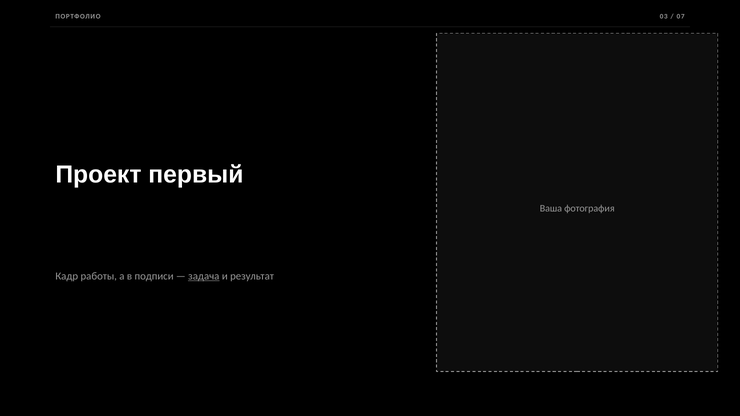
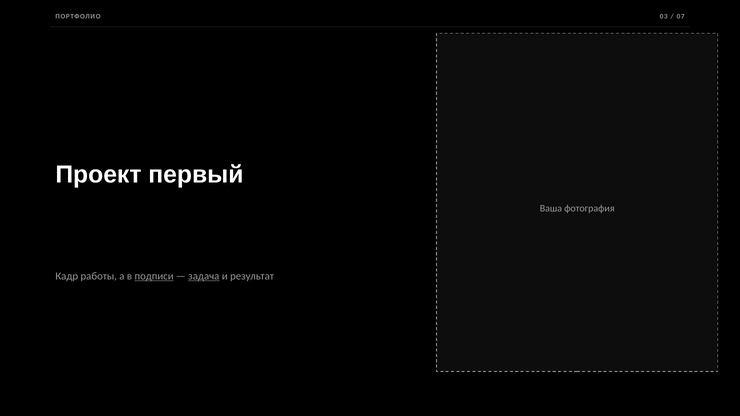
подписи underline: none -> present
